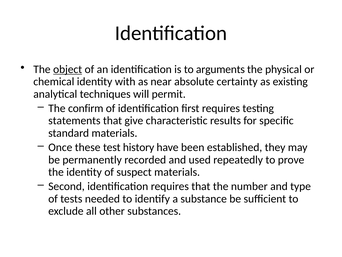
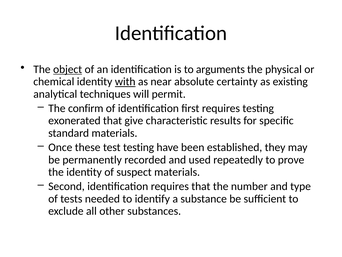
with underline: none -> present
statements: statements -> exonerated
test history: history -> testing
